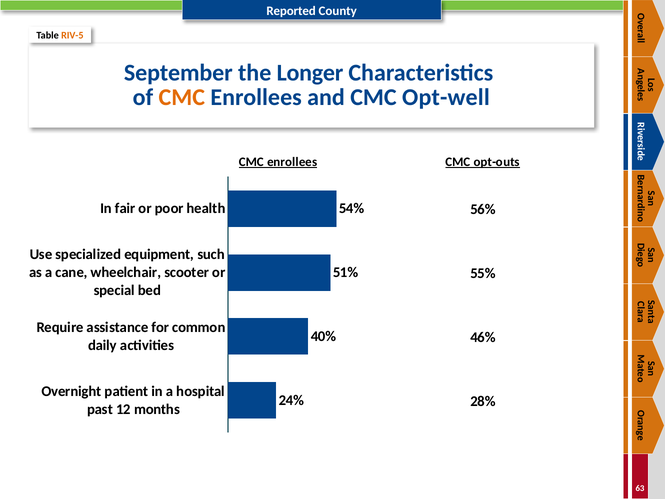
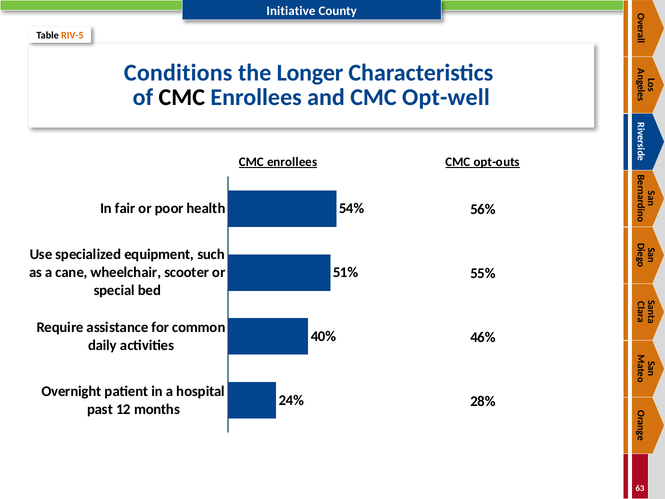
Reported: Reported -> Initiative
September: September -> Conditions
CMC at (182, 97) colour: orange -> black
